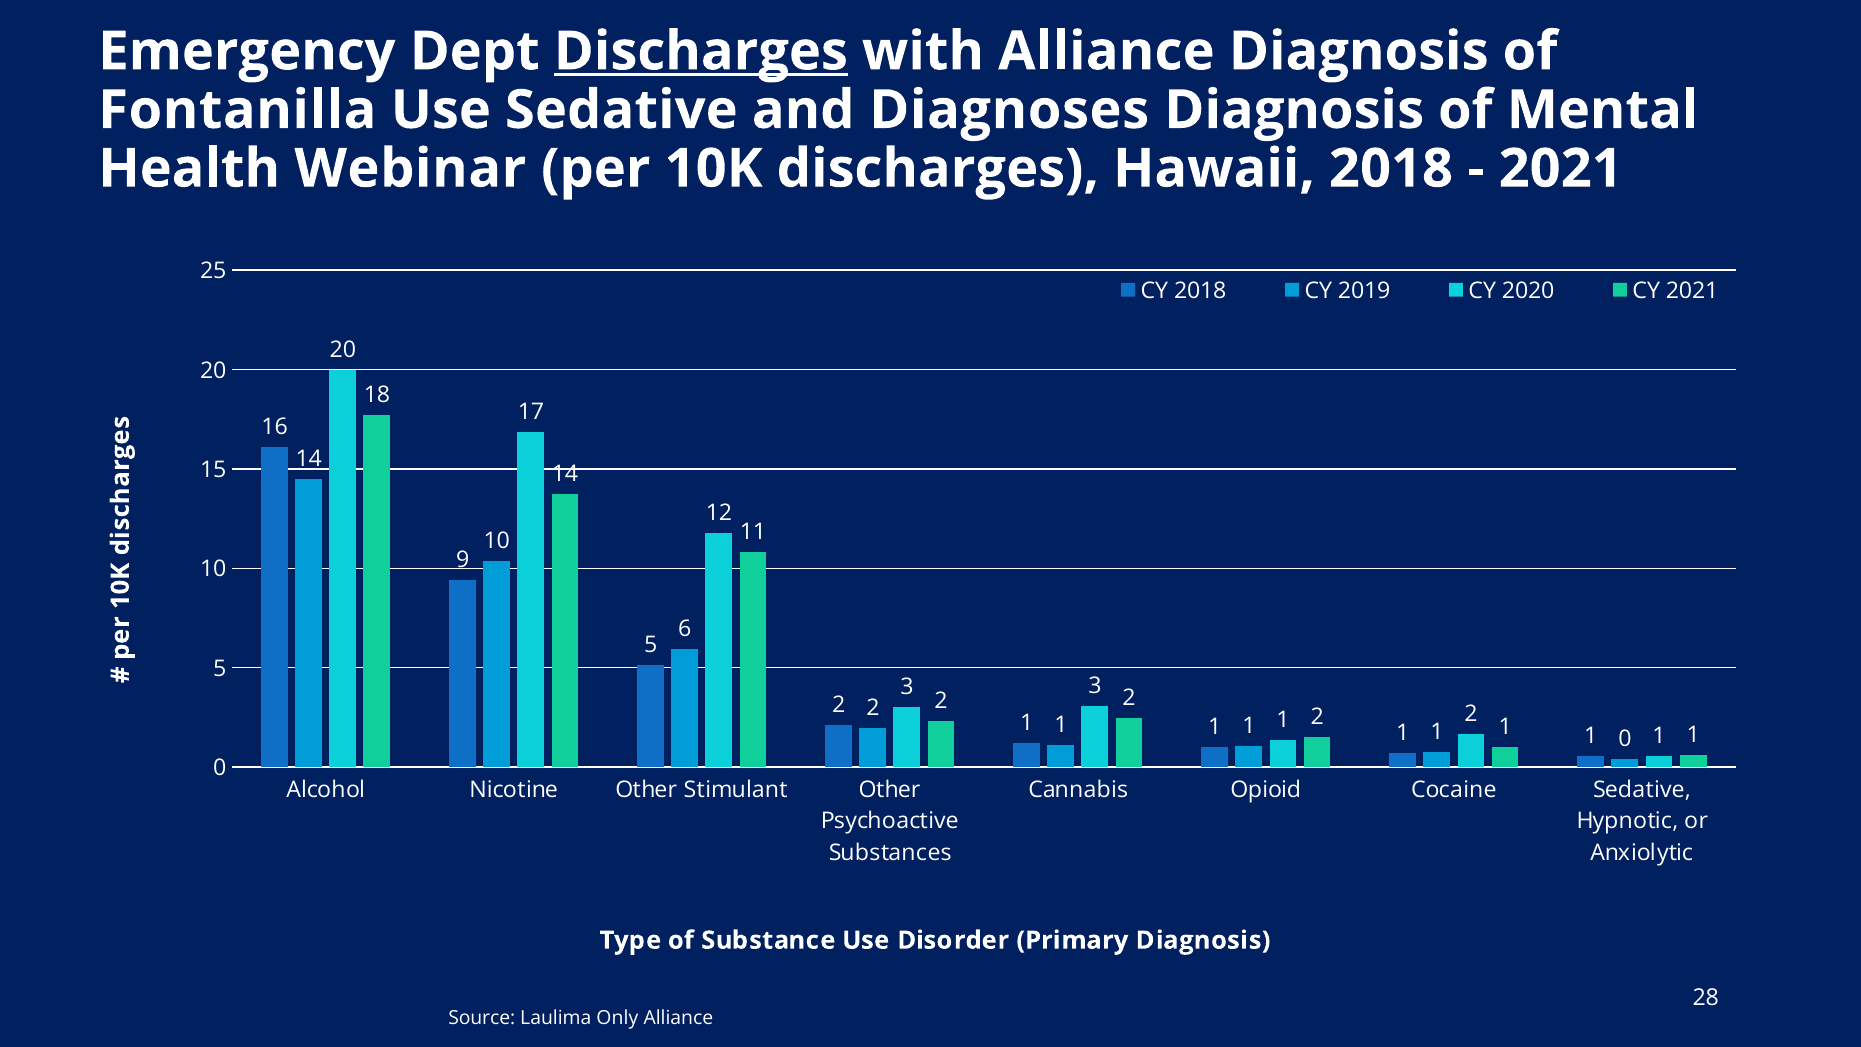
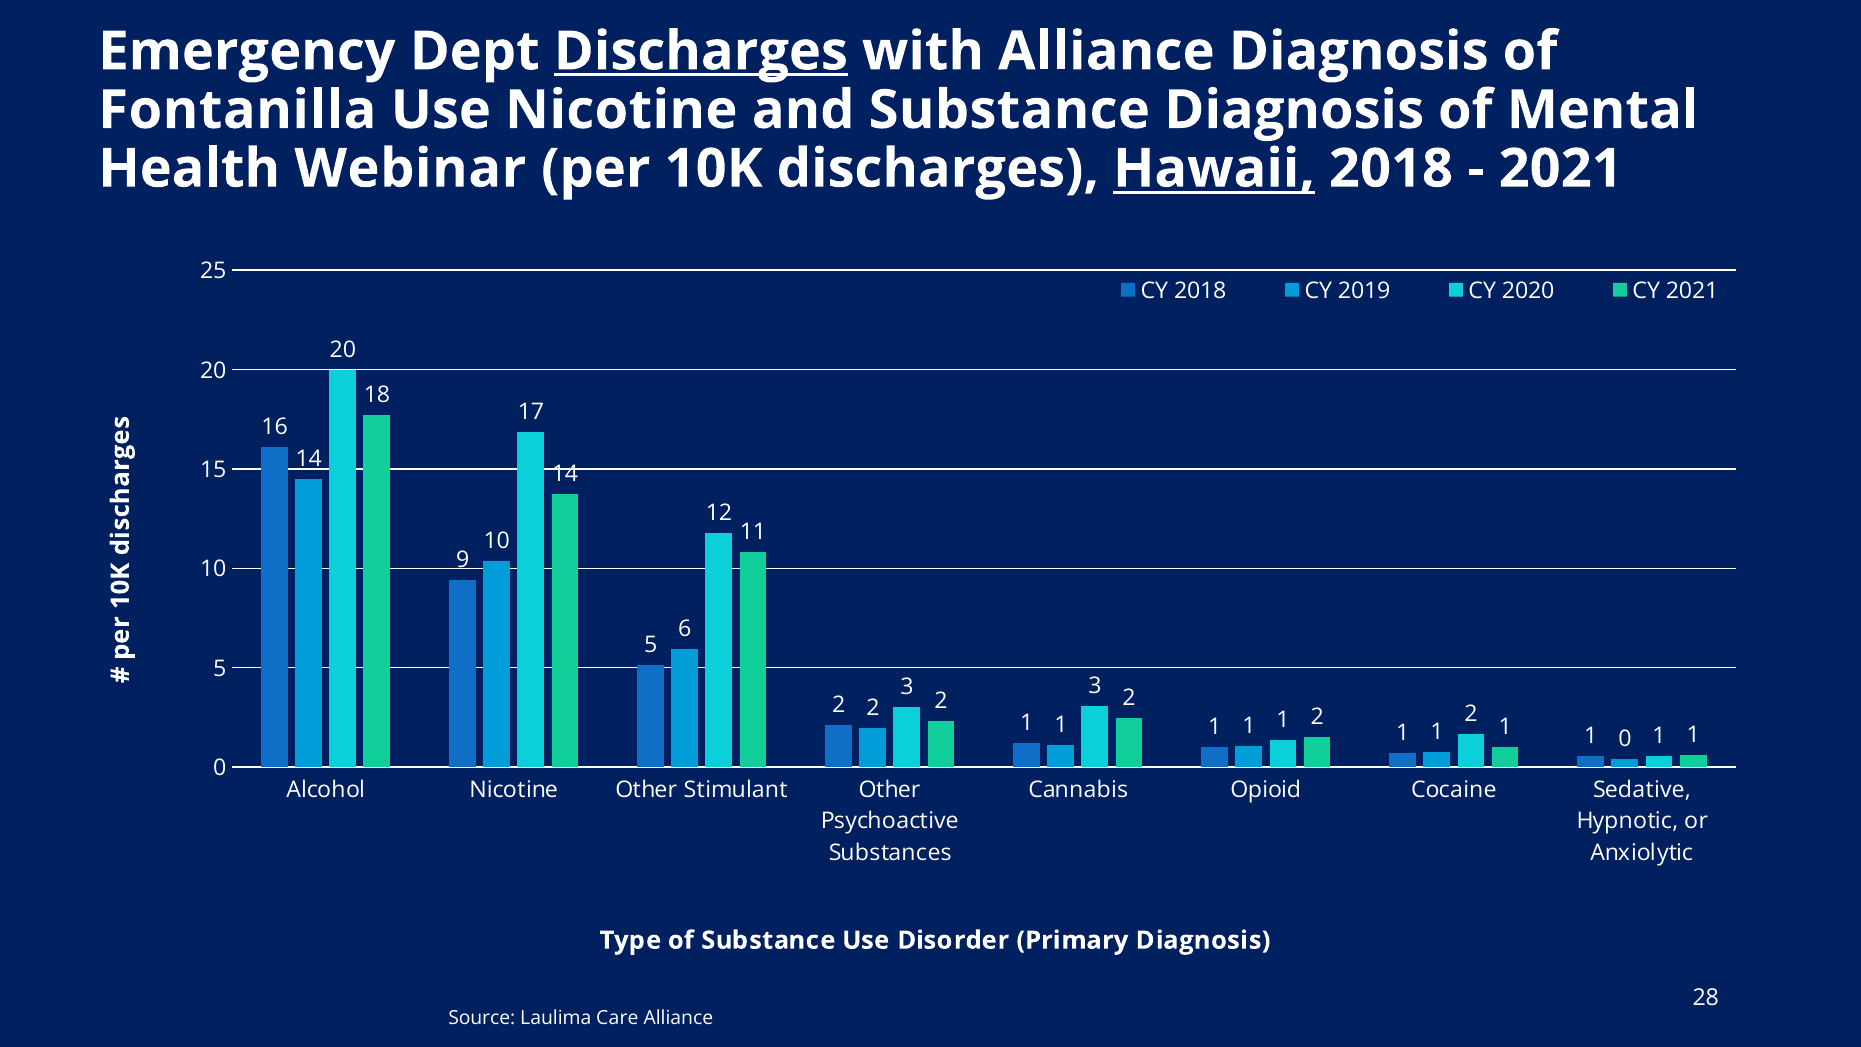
Use Sedative: Sedative -> Nicotine
and Diagnoses: Diagnoses -> Substance
Hawaii underline: none -> present
Only: Only -> Care
